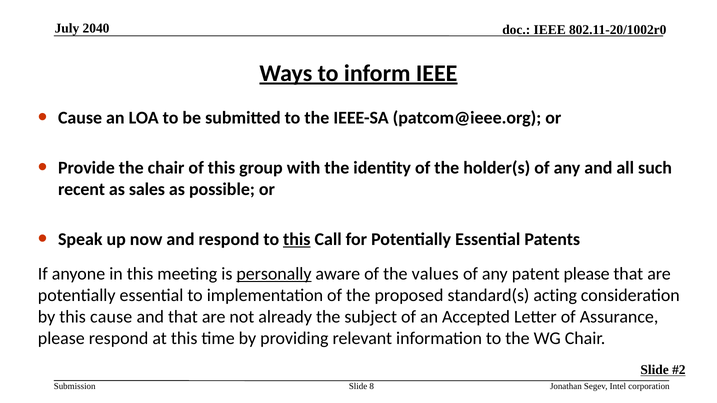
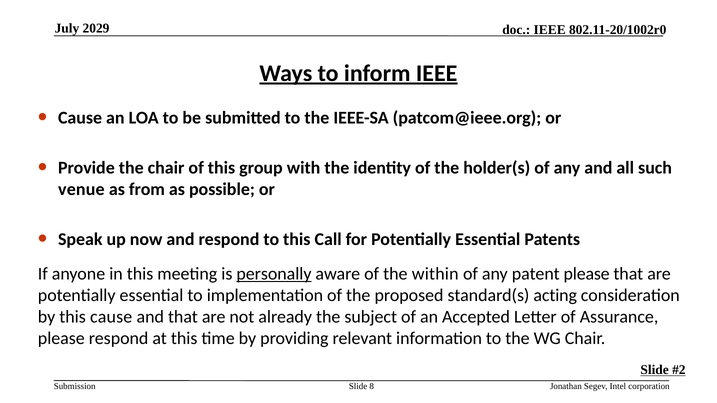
2040: 2040 -> 2029
recent: recent -> venue
sales: sales -> from
this at (297, 240) underline: present -> none
values: values -> within
